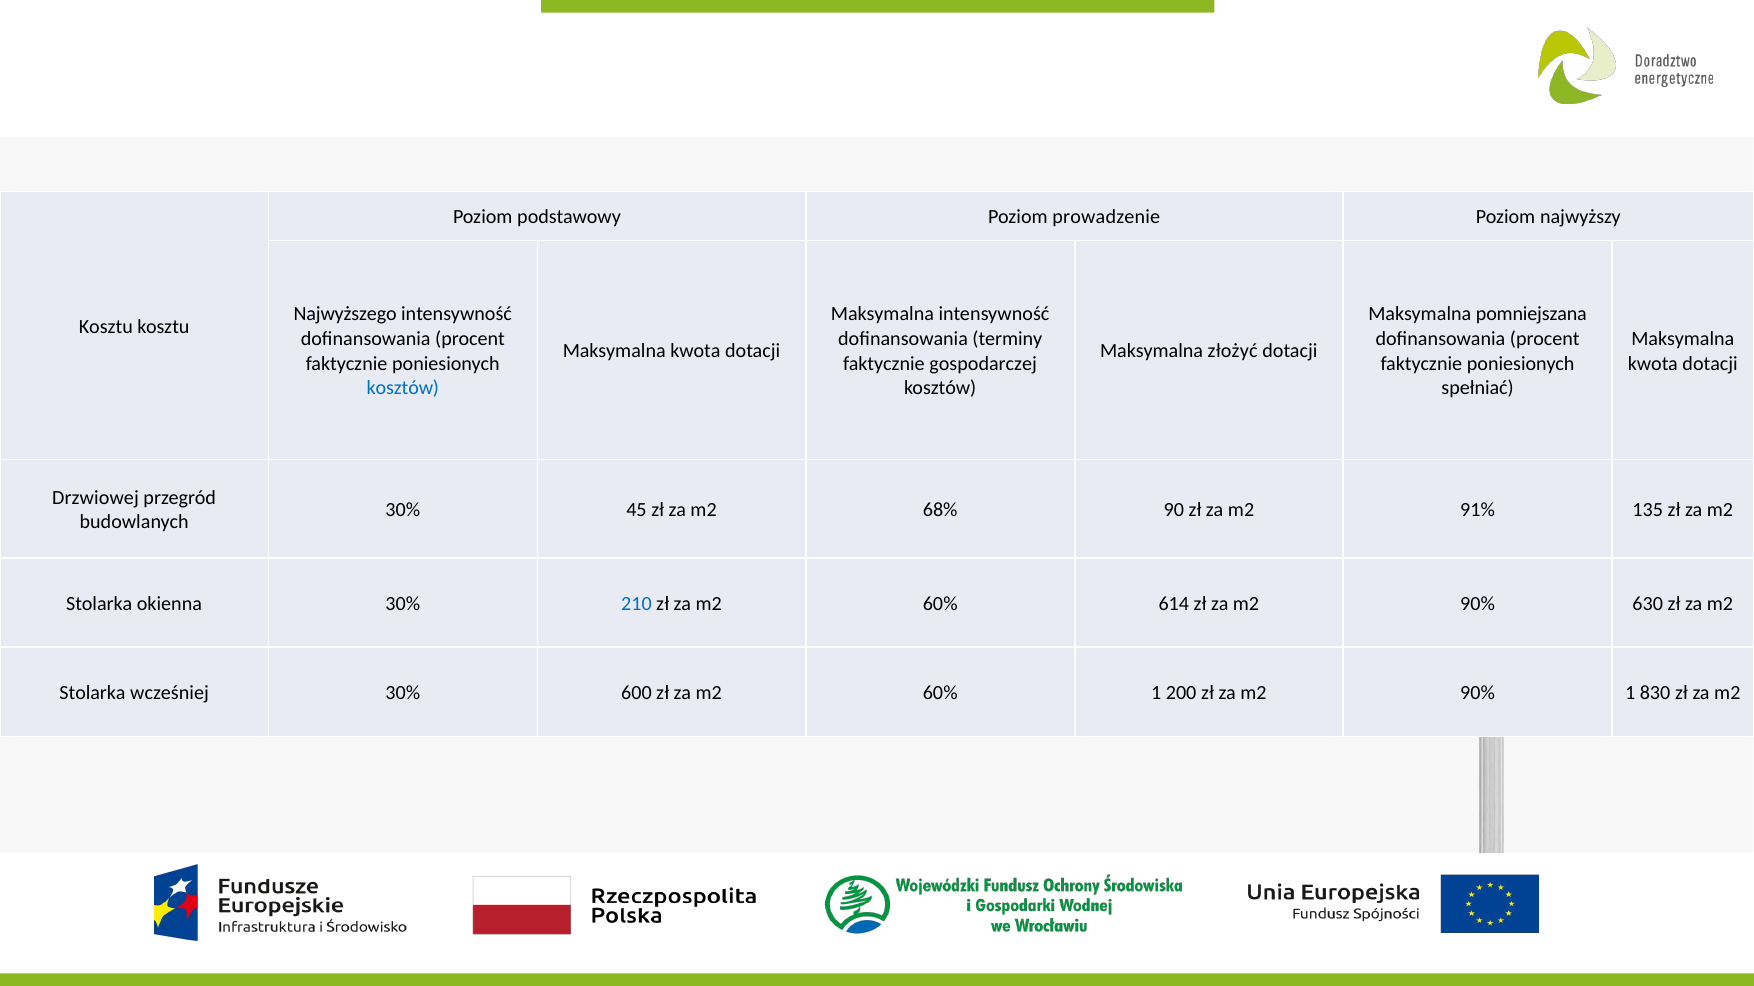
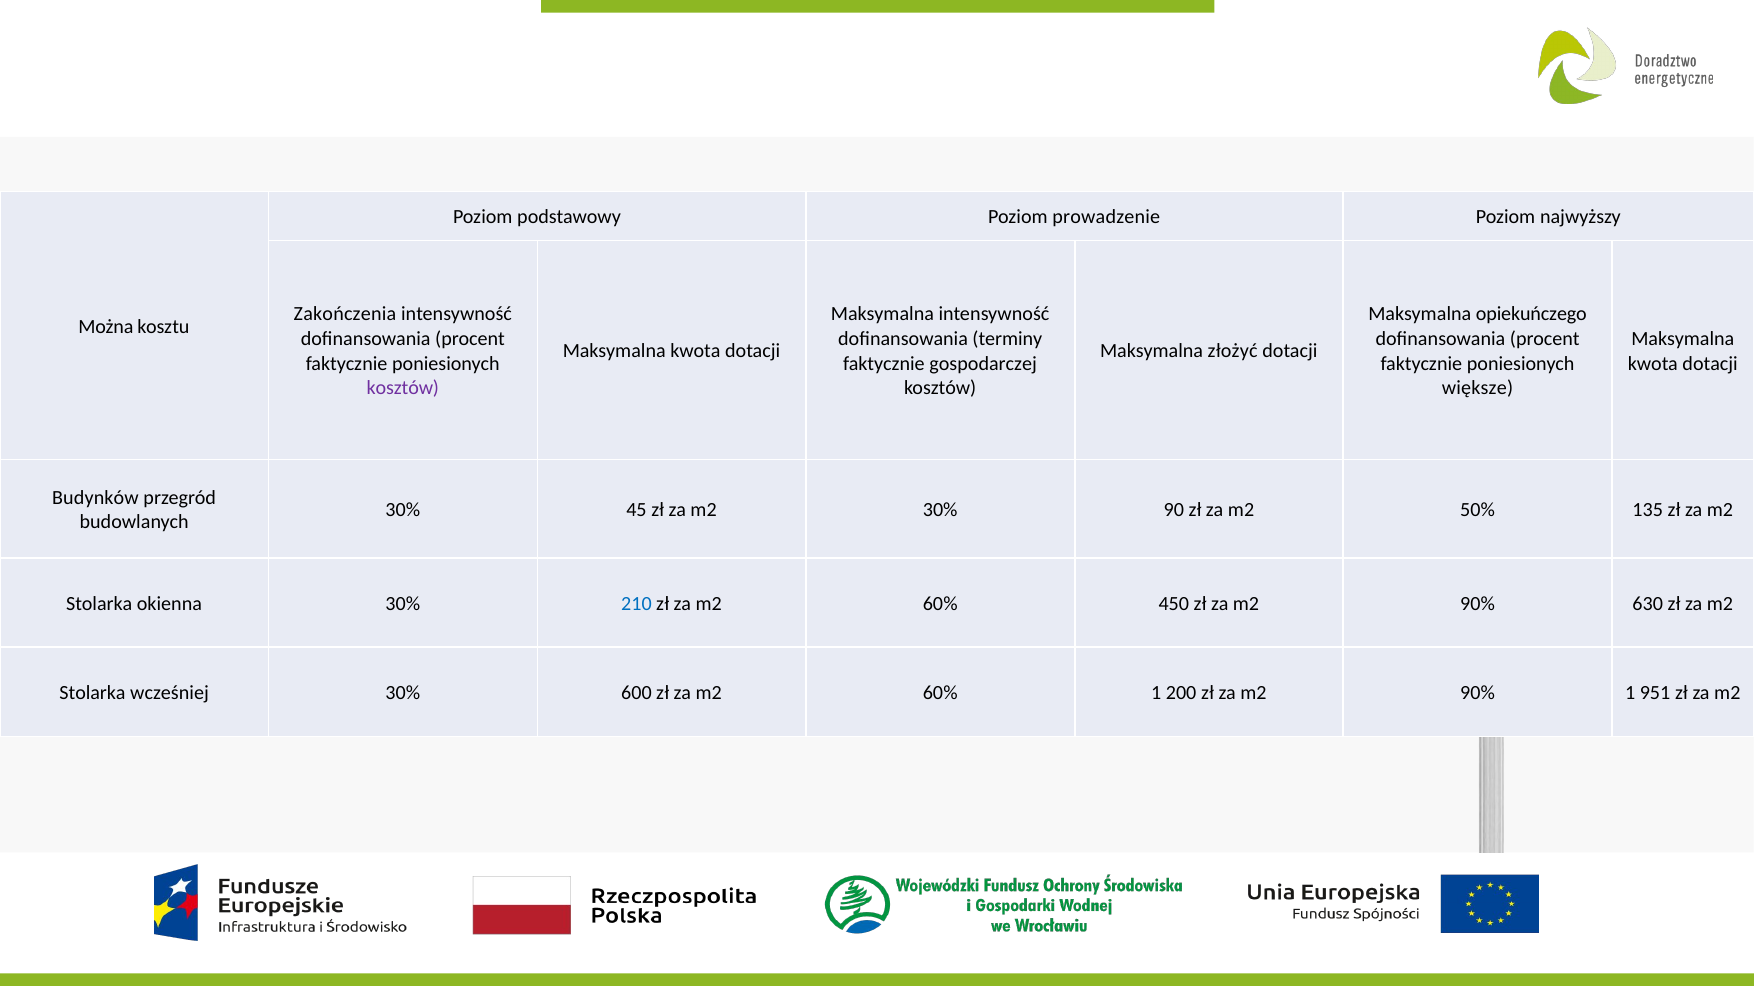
Najwyższego: Najwyższego -> Zakończenia
pomniejszana: pomniejszana -> opiekuńczego
Kosztu at (106, 327): Kosztu -> Można
kosztów at (403, 389) colour: blue -> purple
spełniać: spełniać -> większe
Drzwiowej: Drzwiowej -> Budynków
m2 68%: 68% -> 30%
91%: 91% -> 50%
614: 614 -> 450
830: 830 -> 951
